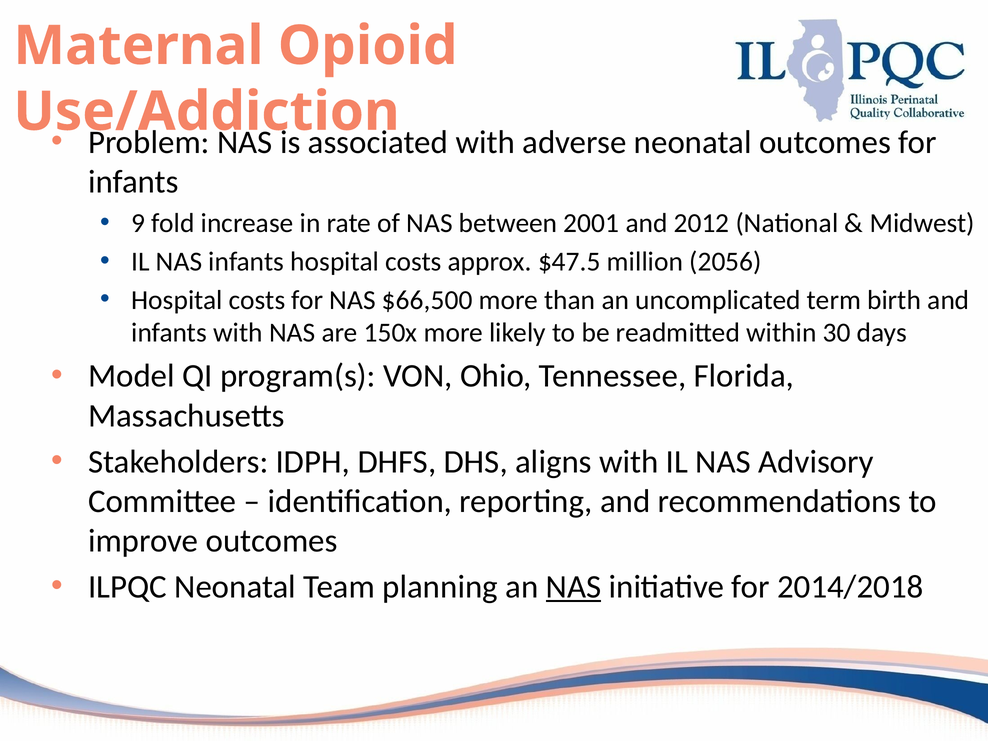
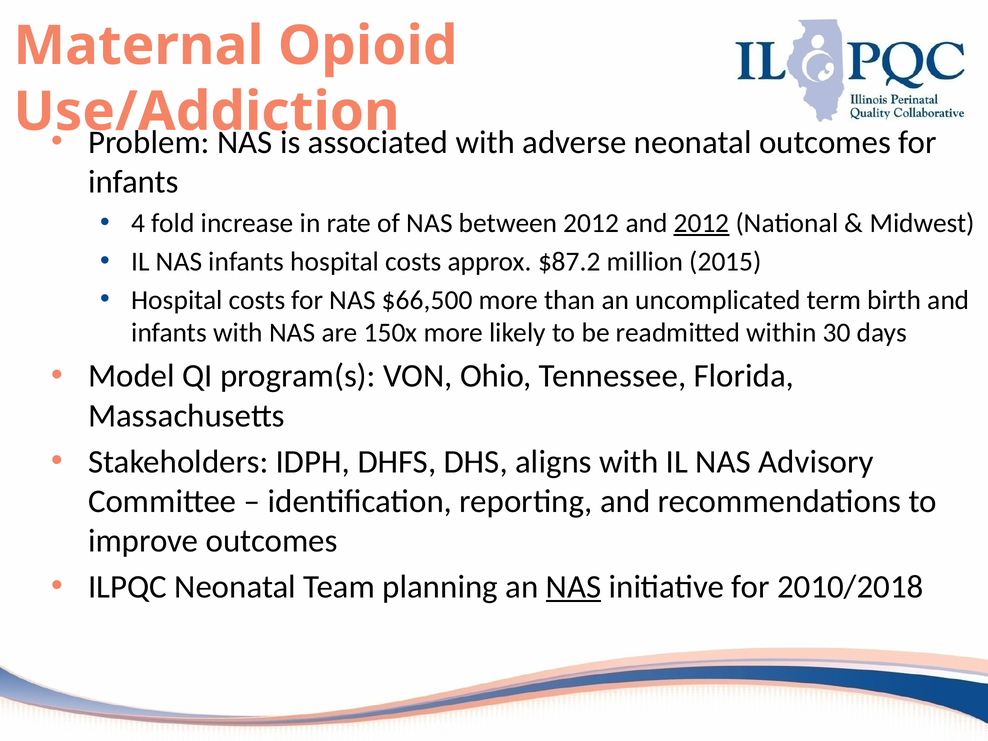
9: 9 -> 4
between 2001: 2001 -> 2012
2012 at (702, 223) underline: none -> present
$47.5: $47.5 -> $87.2
2056: 2056 -> 2015
2014/2018: 2014/2018 -> 2010/2018
